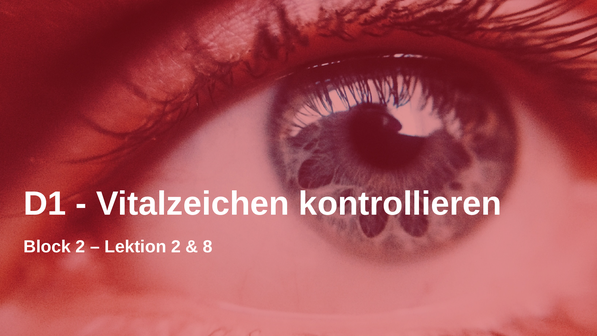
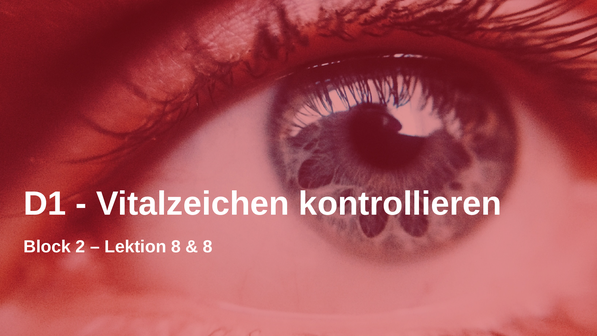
Lektion 2: 2 -> 8
